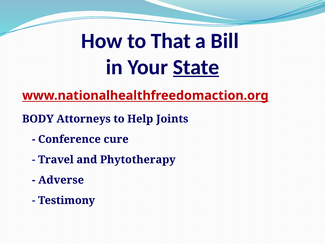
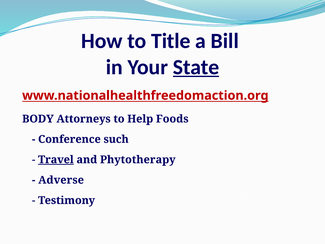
That: That -> Title
Joints: Joints -> Foods
cure: cure -> such
Travel underline: none -> present
